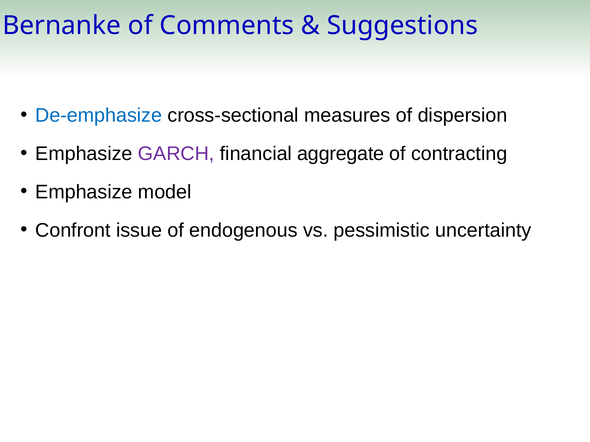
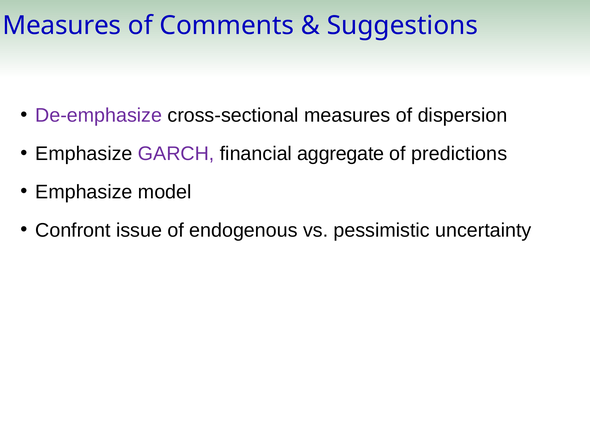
Bernanke at (62, 25): Bernanke -> Measures
De-emphasize colour: blue -> purple
contracting: contracting -> predictions
